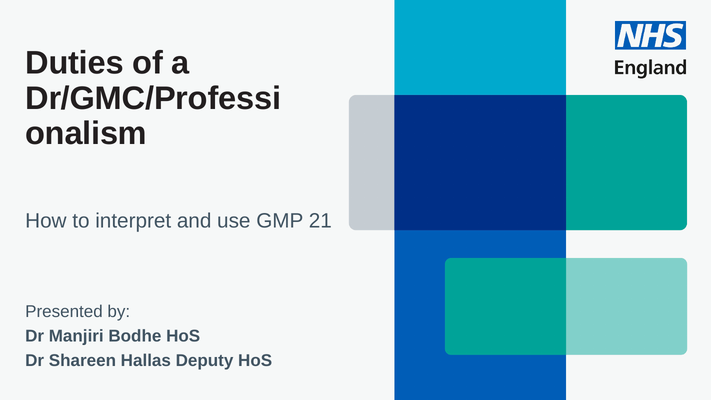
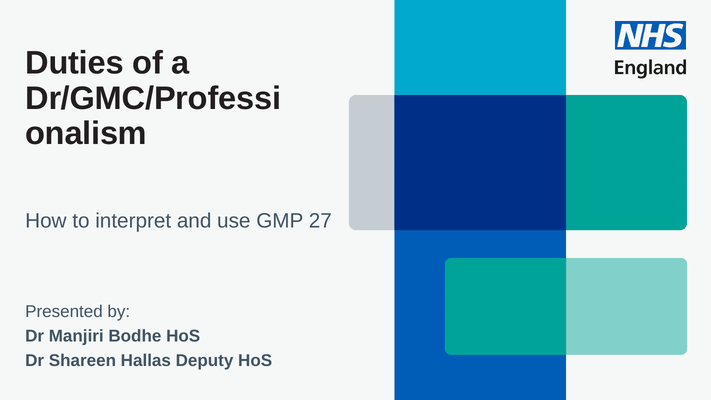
21: 21 -> 27
